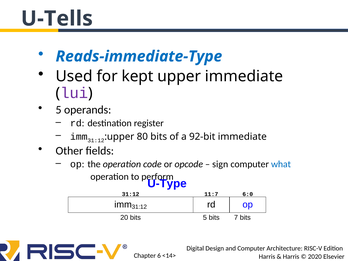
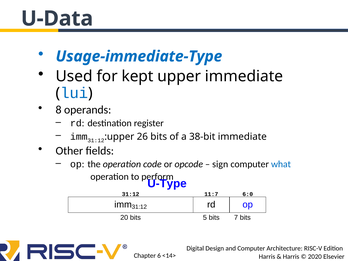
U-Tells: U-Tells -> U-Data
Reads-immediate-Type: Reads-immediate-Type -> Usage-immediate-Type
lui colour: purple -> blue
5 at (59, 110): 5 -> 8
80: 80 -> 26
92-bit: 92-bit -> 38-bit
